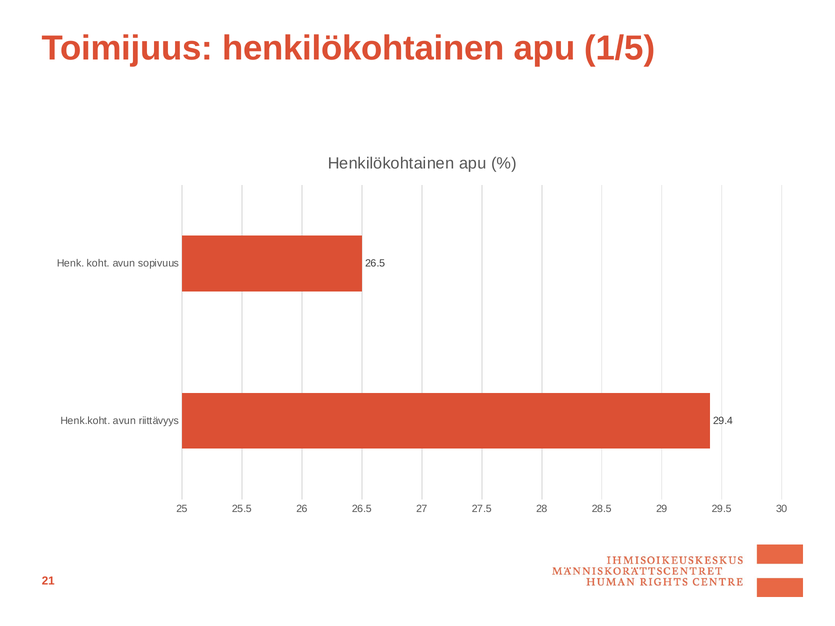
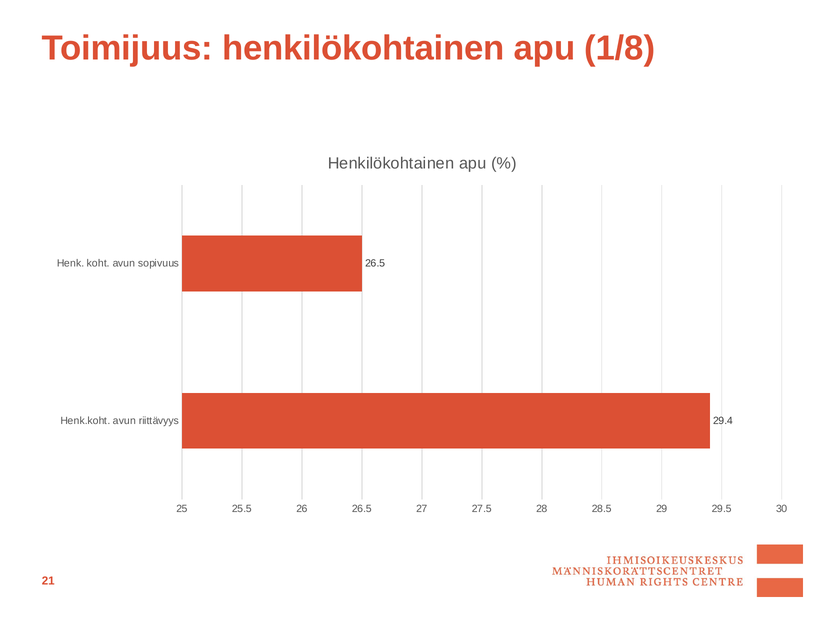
1/5: 1/5 -> 1/8
